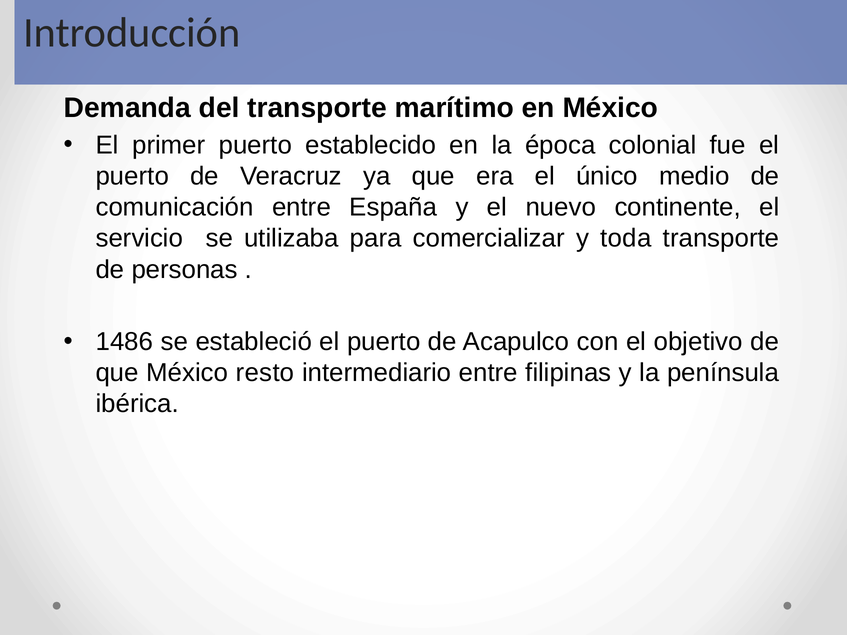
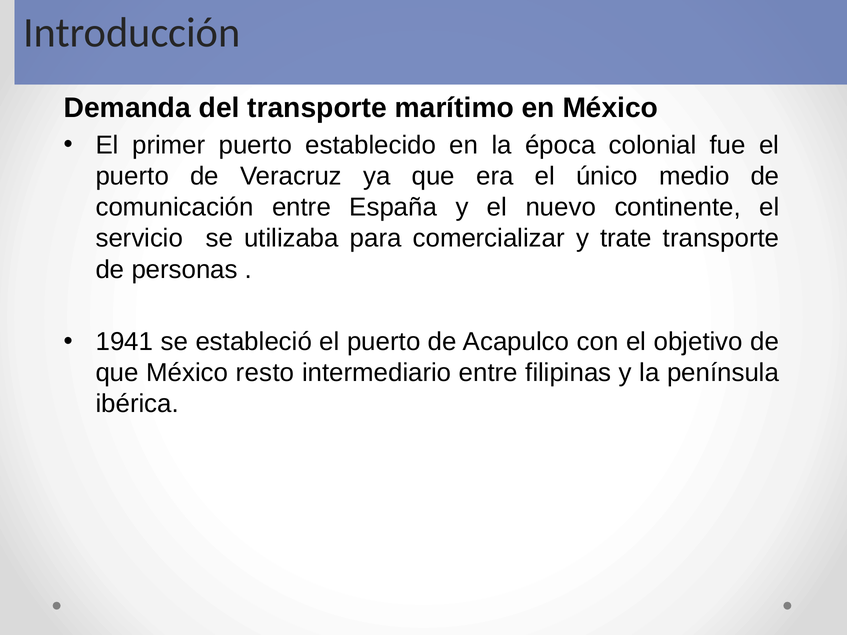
toda: toda -> trate
1486: 1486 -> 1941
